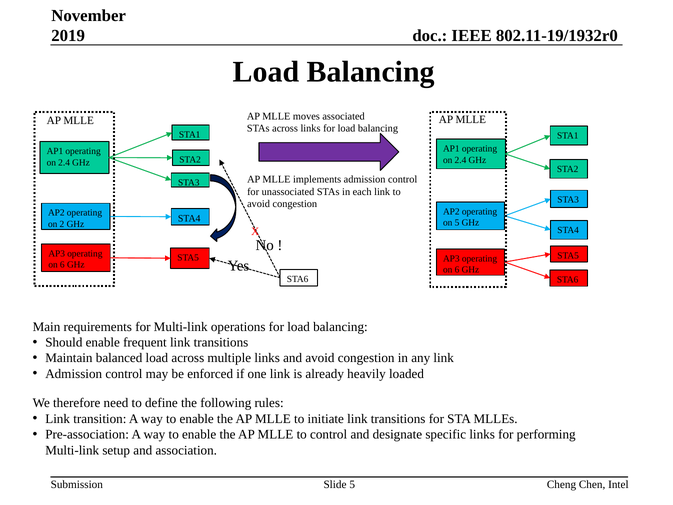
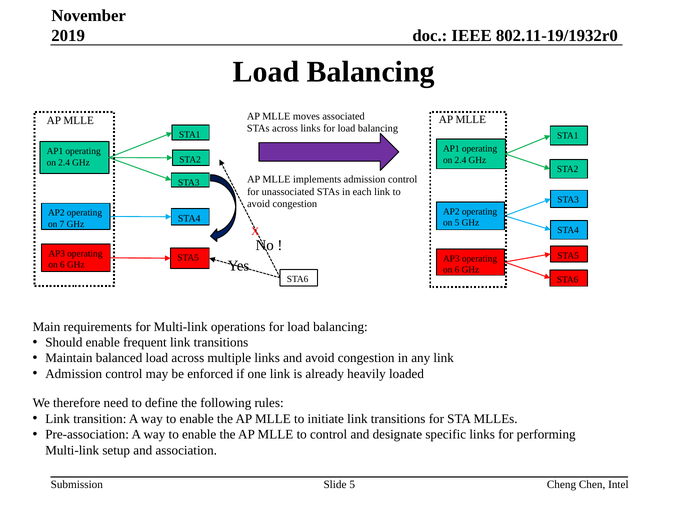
2: 2 -> 7
